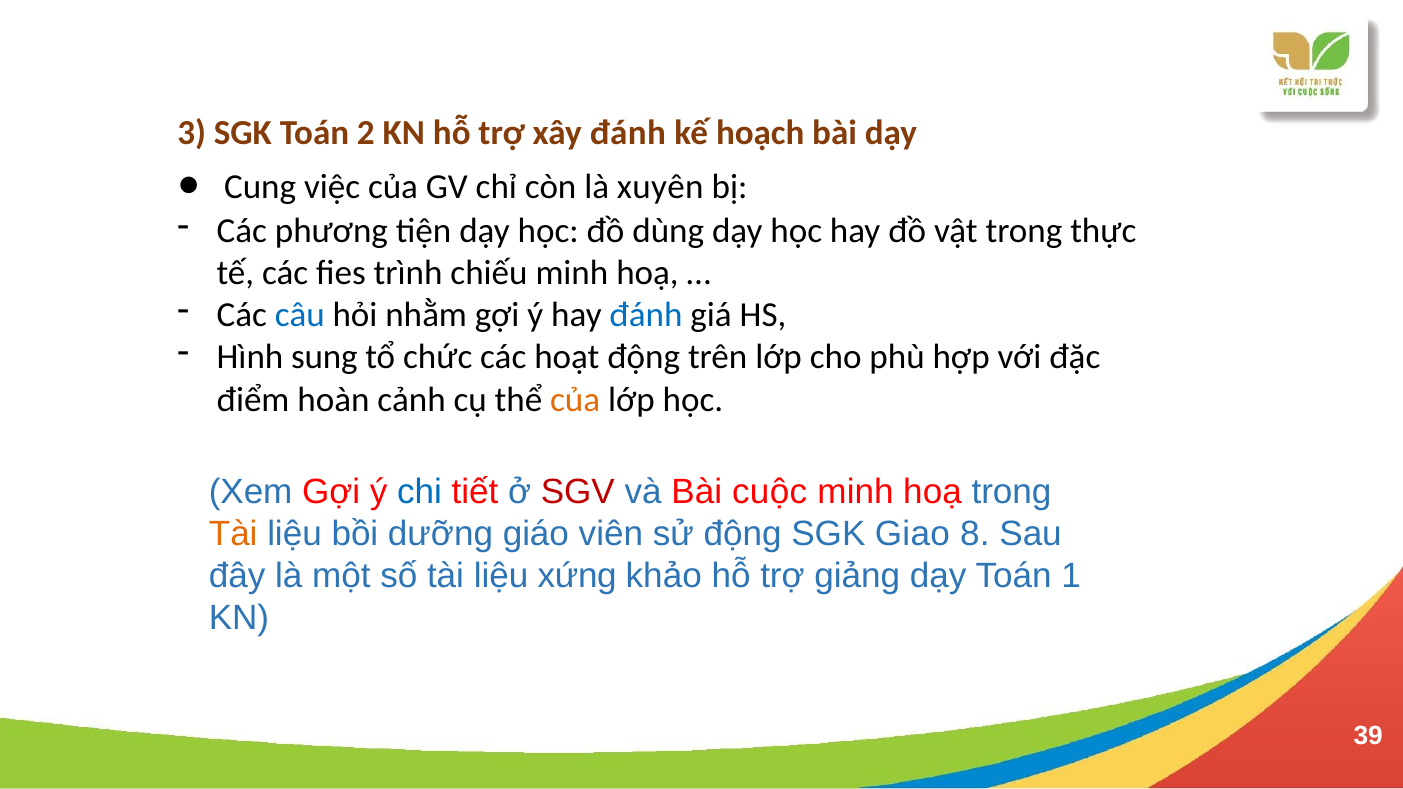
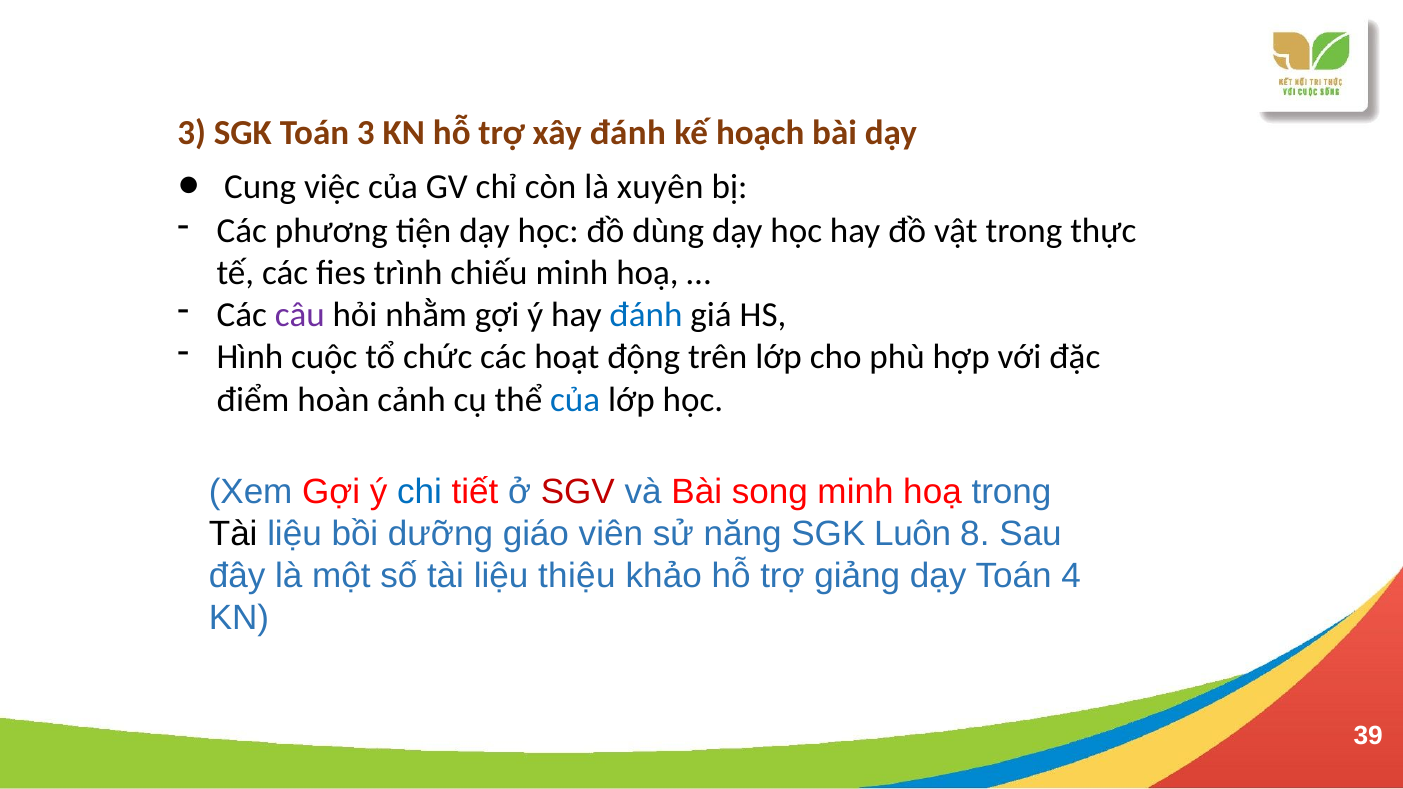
Toán 2: 2 -> 3
câu colour: blue -> purple
sung: sung -> cuộc
của at (575, 400) colour: orange -> blue
cuộc: cuộc -> song
Tài at (233, 534) colour: orange -> black
sử động: động -> năng
Giao: Giao -> Luôn
xứng: xứng -> thiệu
1: 1 -> 4
